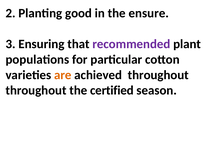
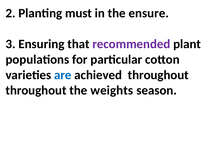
good: good -> must
are colour: orange -> blue
certified: certified -> weights
